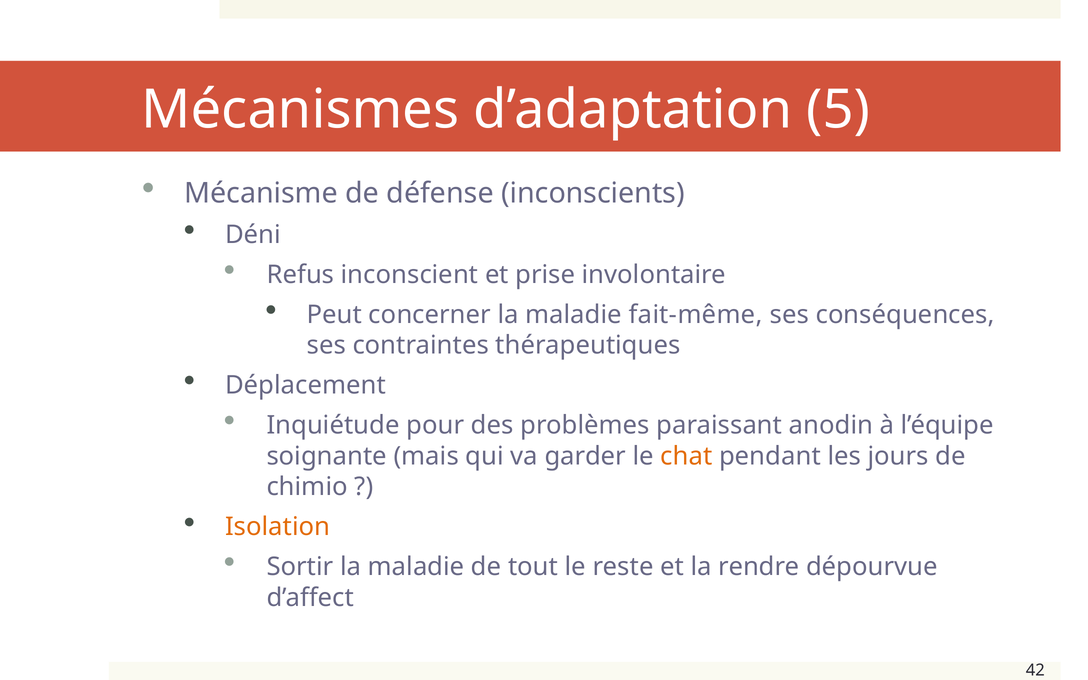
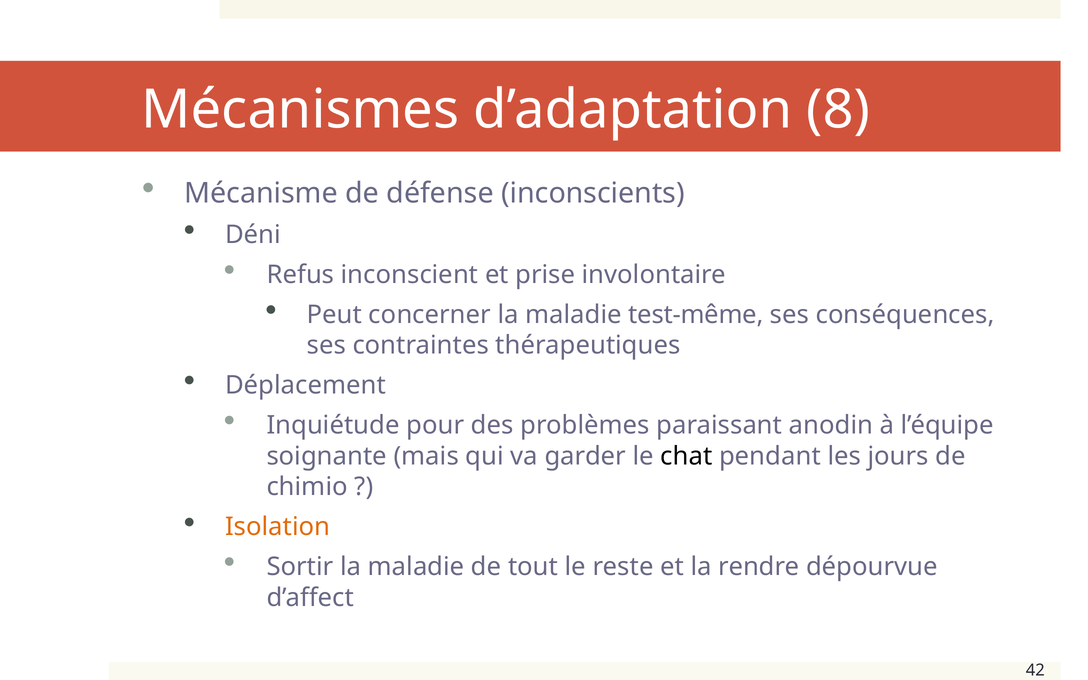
5: 5 -> 8
fait-même: fait-même -> test-même
chat colour: orange -> black
